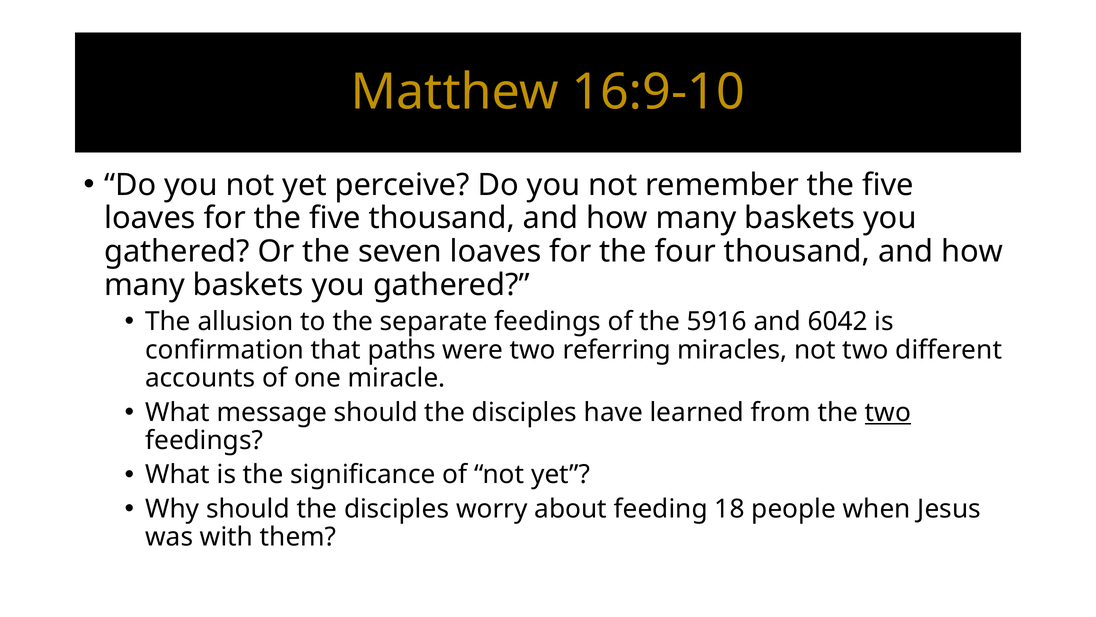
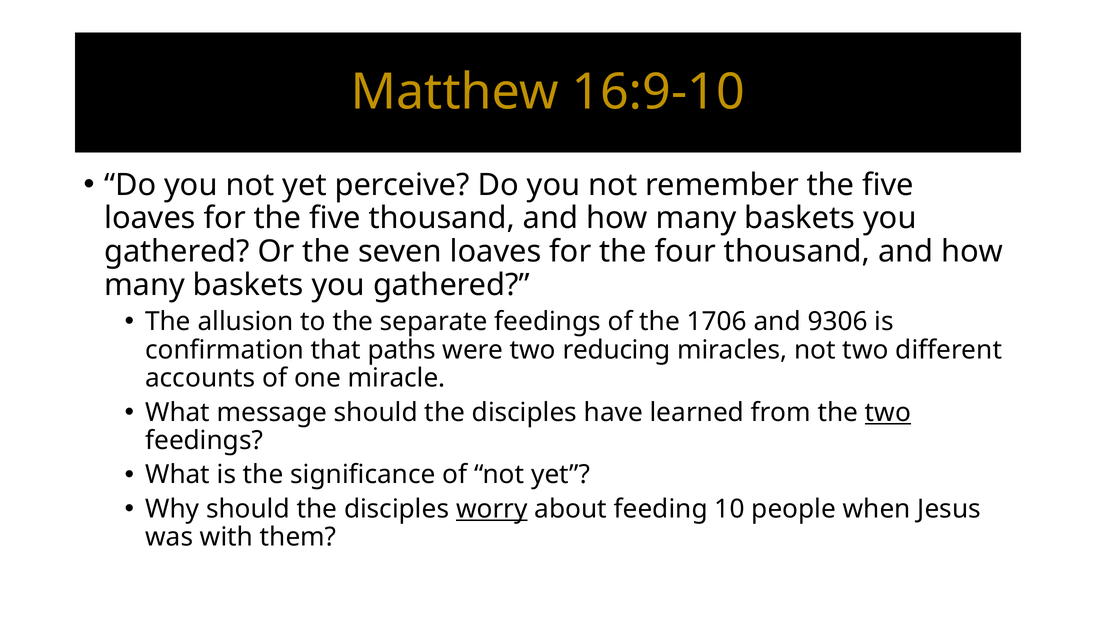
5916: 5916 -> 1706
6042: 6042 -> 9306
referring: referring -> reducing
worry underline: none -> present
18: 18 -> 10
